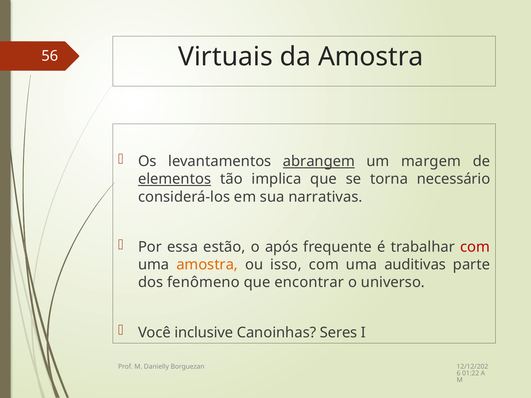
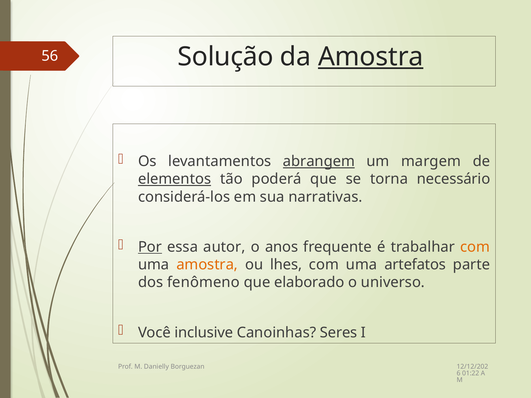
Virtuais: Virtuais -> Solução
Amostra at (371, 57) underline: none -> present
implica: implica -> poderá
Por underline: none -> present
estão: estão -> autor
após: após -> anos
com at (475, 247) colour: red -> orange
isso: isso -> lhes
auditivas: auditivas -> artefatos
encontrar: encontrar -> elaborado
